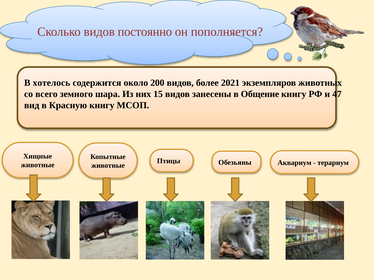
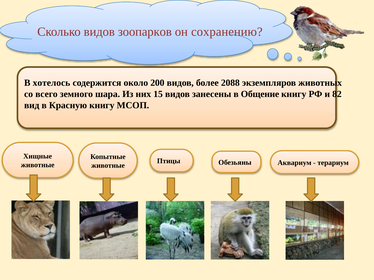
постоянно: постоянно -> зоопарков
пополняется: пополняется -> сохранению
2021: 2021 -> 2088
47: 47 -> 82
